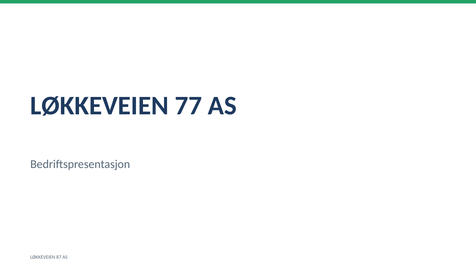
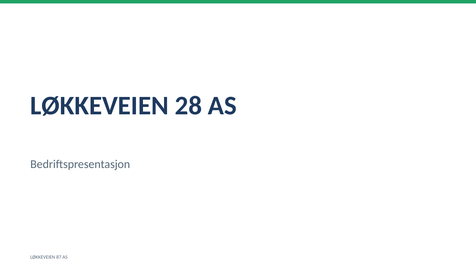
77: 77 -> 28
